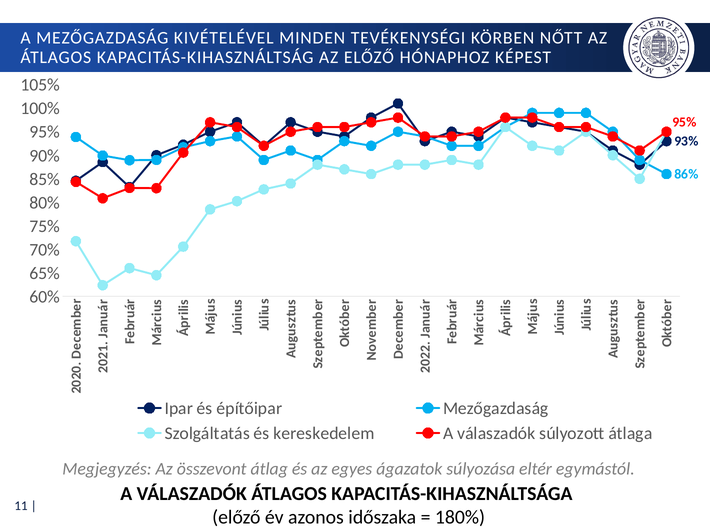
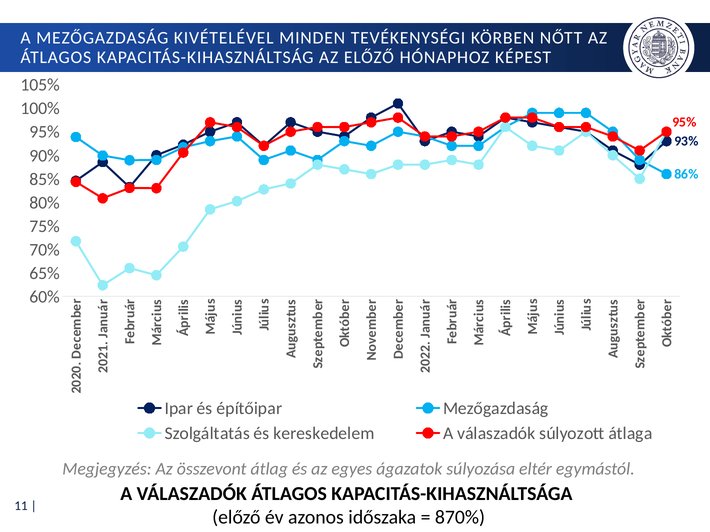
180%: 180% -> 870%
